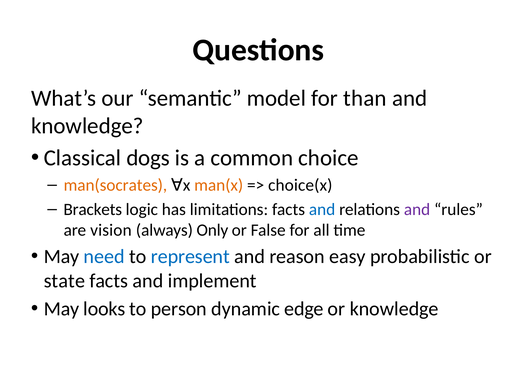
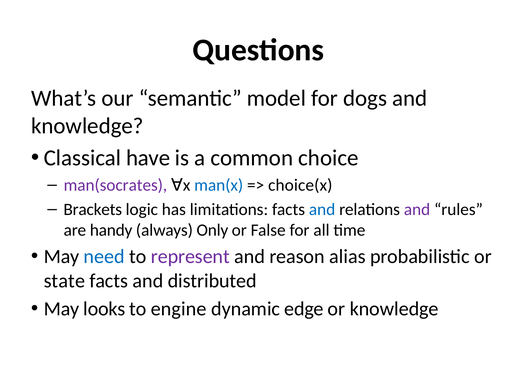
than: than -> dogs
dogs: dogs -> have
man(socrates colour: orange -> purple
man(x colour: orange -> blue
vision: vision -> handy
represent colour: blue -> purple
easy: easy -> alias
implement: implement -> distributed
person: person -> engine
